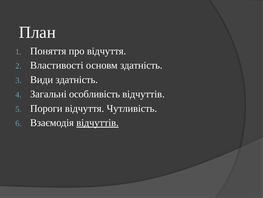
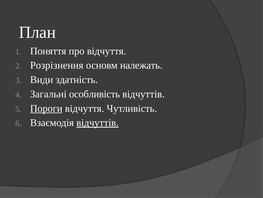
Властивості: Властивості -> Розрізнення
основм здатність: здатність -> належать
Пороги underline: none -> present
